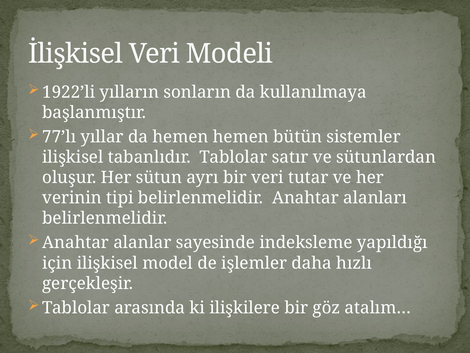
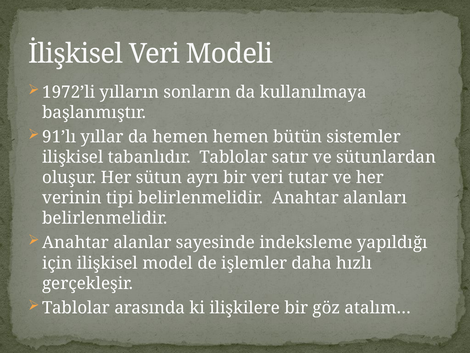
1922’li: 1922’li -> 1972’li
77’lı: 77’lı -> 91’lı
